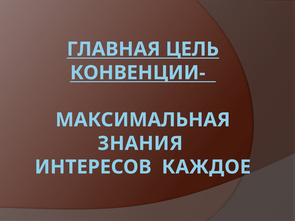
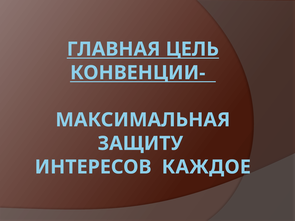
ЗНАНИЯ: ЗНАНИЯ -> ЗАЩИТУ
